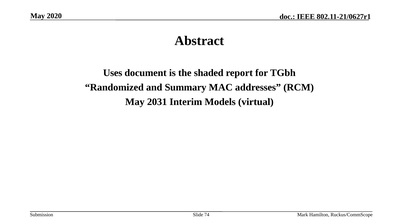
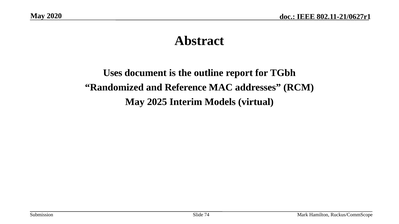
shaded: shaded -> outline
Summary: Summary -> Reference
2031: 2031 -> 2025
